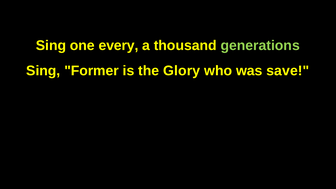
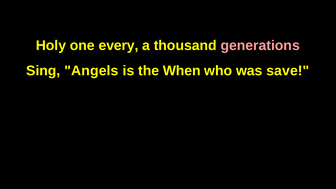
Sing at (51, 45): Sing -> Holy
generations colour: light green -> pink
Former: Former -> Angels
Glory: Glory -> When
